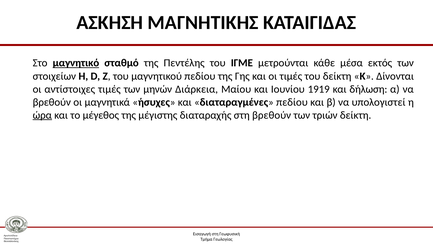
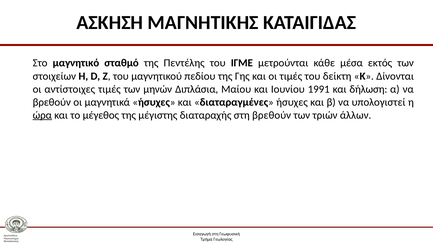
μαγνητικό underline: present -> none
Διάρκεια: Διάρκεια -> Διπλάσια
1919: 1919 -> 1991
διαταραγμένες πεδίου: πεδίου -> ήσυχες
τριών δείκτη: δείκτη -> άλλων
